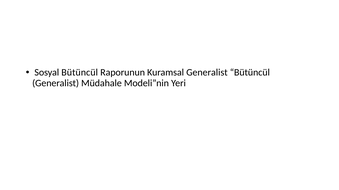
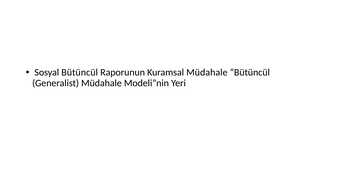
Kuramsal Generalist: Generalist -> Müdahale
